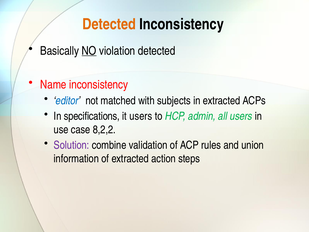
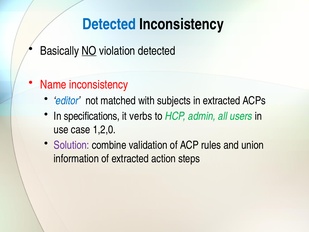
Detected at (109, 24) colour: orange -> blue
it users: users -> verbs
8,2,2: 8,2,2 -> 1,2,0
